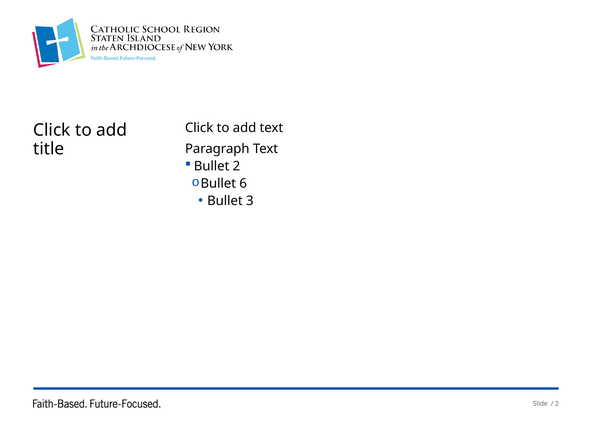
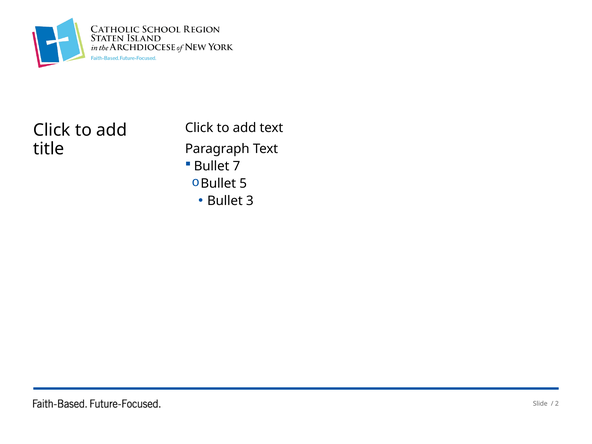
Bullet 2: 2 -> 7
6: 6 -> 5
